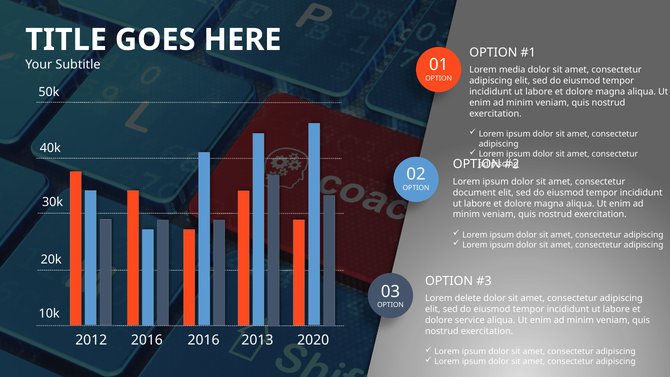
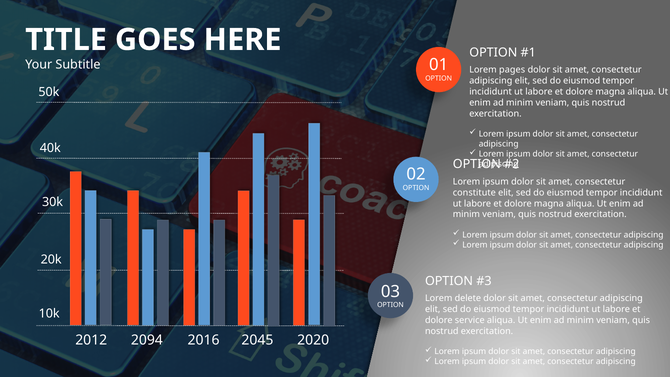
media: media -> pages
document: document -> constitute
2012 2016: 2016 -> 2094
2013: 2013 -> 2045
